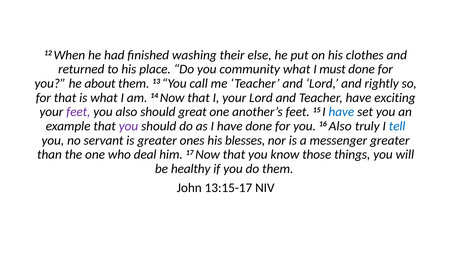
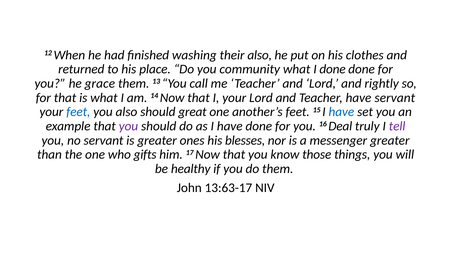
their else: else -> also
I must: must -> done
about: about -> grace
have exciting: exciting -> servant
feet at (78, 112) colour: purple -> blue
16 Also: Also -> Deal
tell colour: blue -> purple
deal: deal -> gifts
13:15-17: 13:15-17 -> 13:63-17
